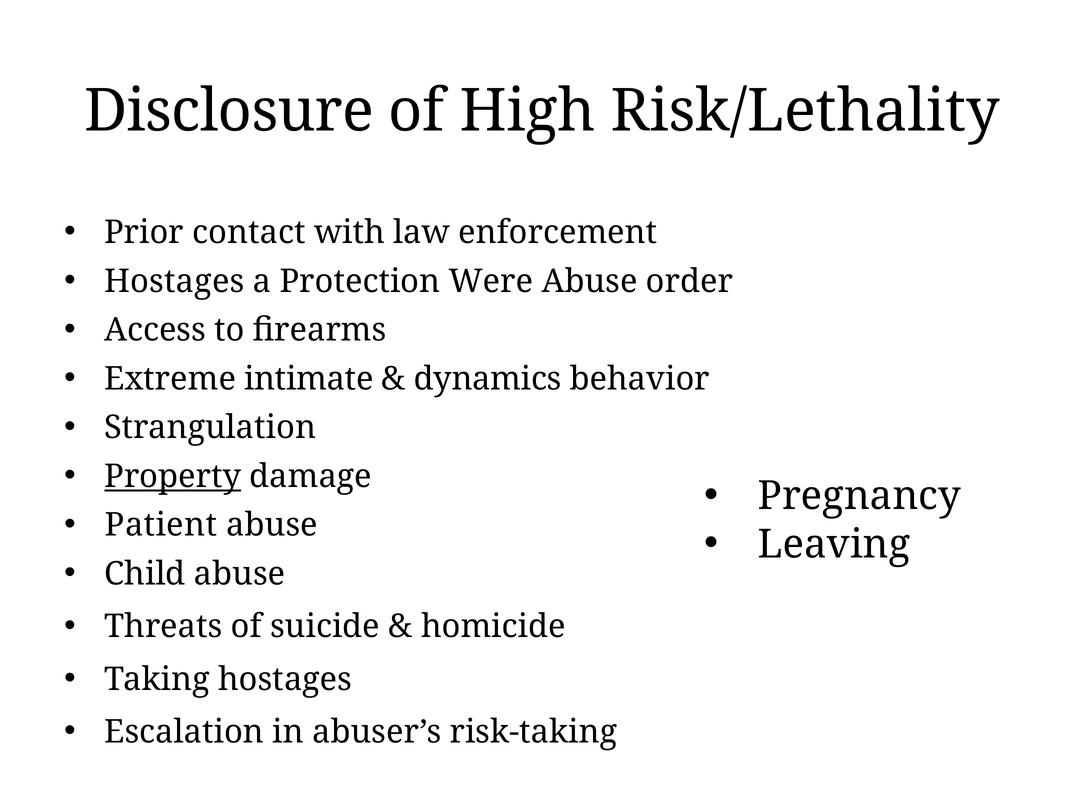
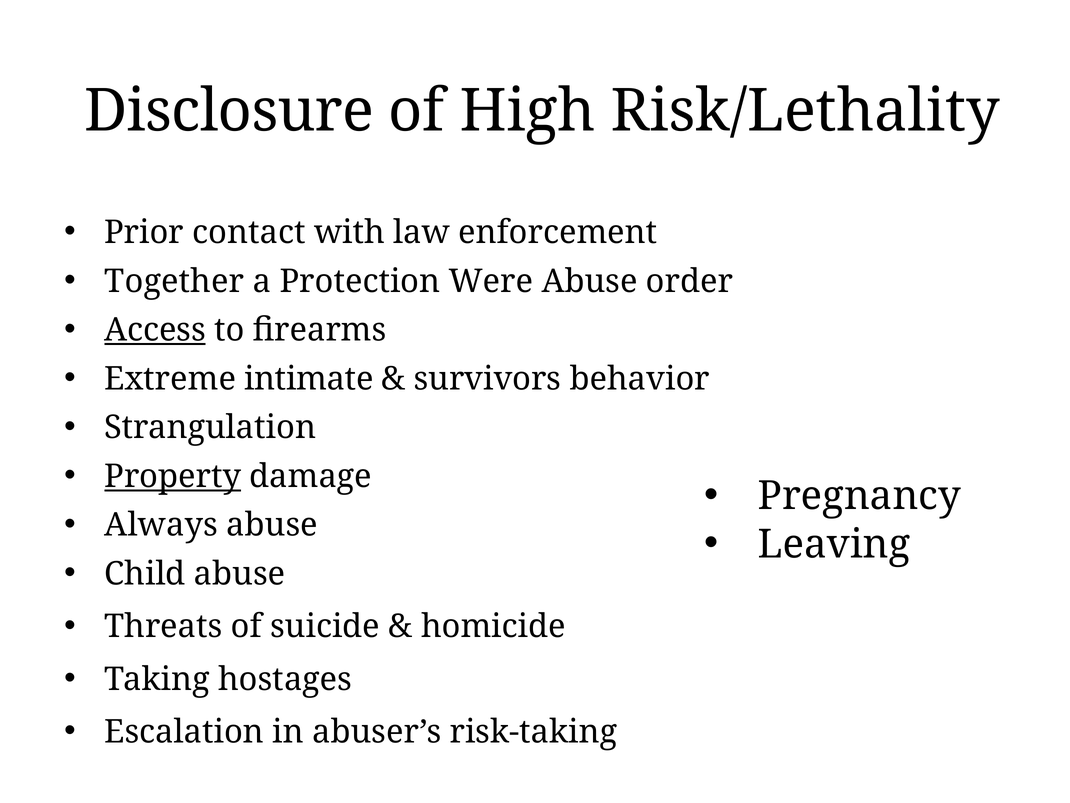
Hostages at (174, 281): Hostages -> Together
Access underline: none -> present
dynamics: dynamics -> survivors
Patient: Patient -> Always
